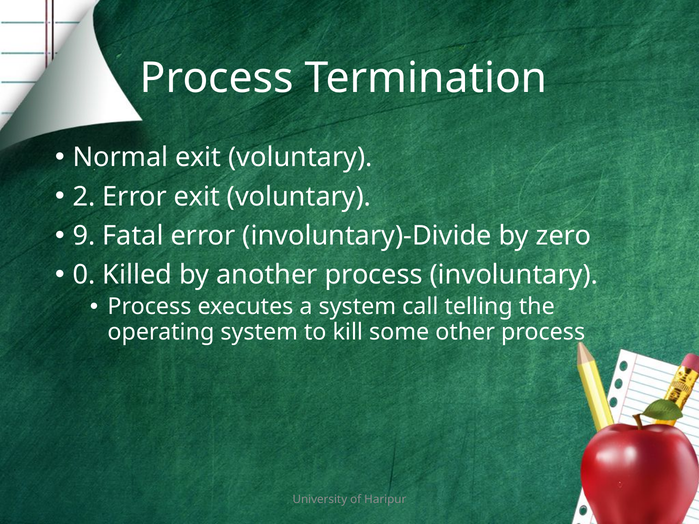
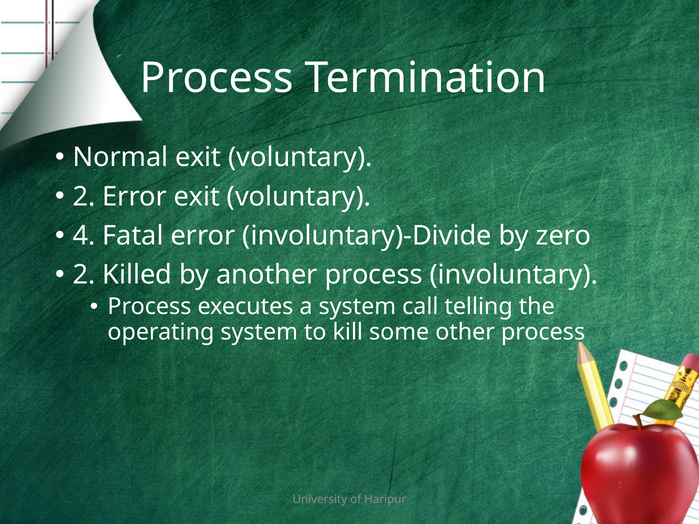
9: 9 -> 4
0 at (84, 275): 0 -> 2
